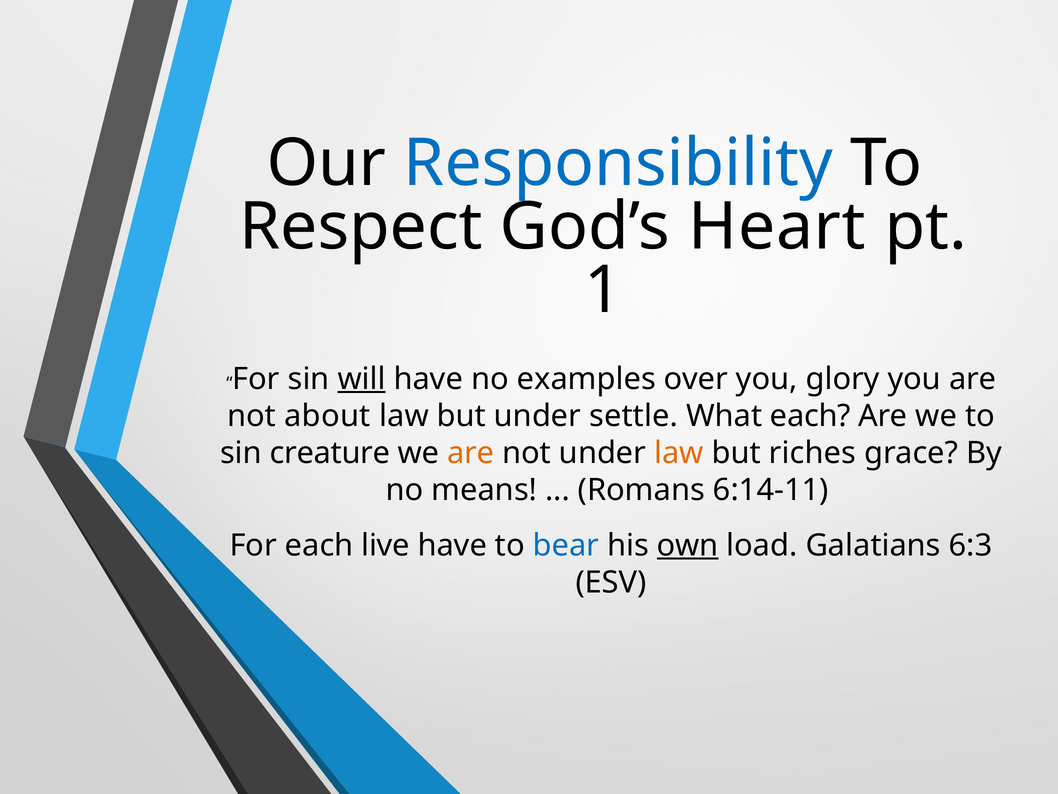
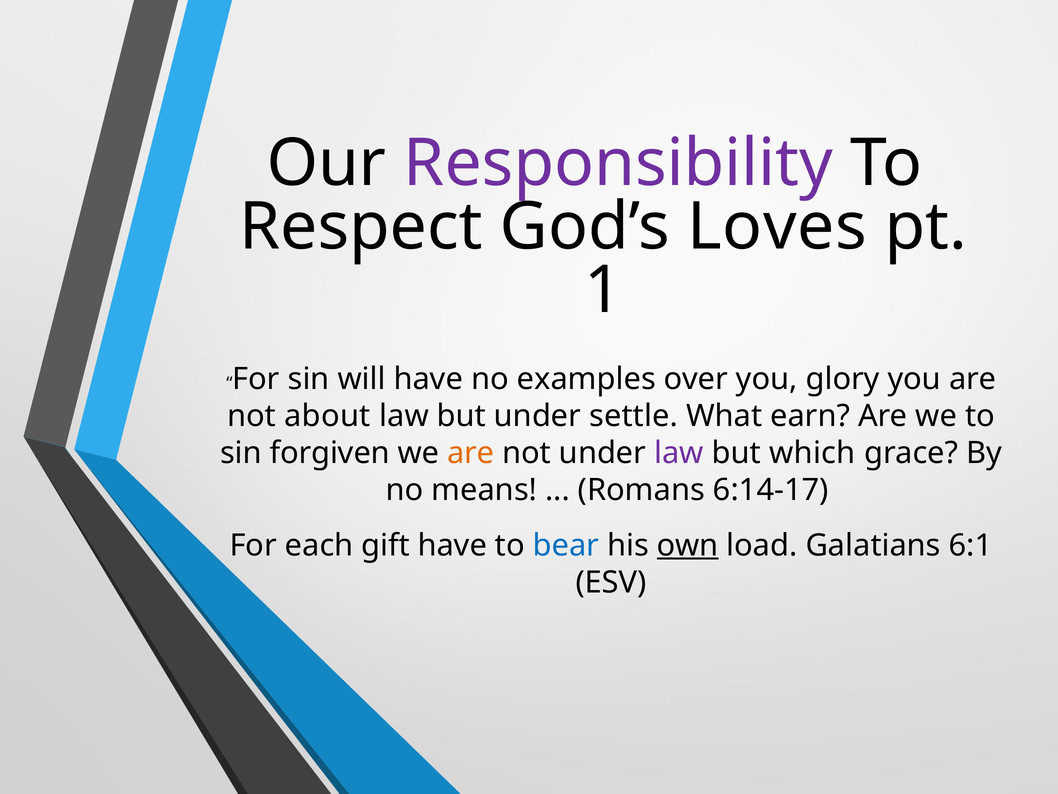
Responsibility colour: blue -> purple
Heart: Heart -> Loves
will underline: present -> none
What each: each -> earn
creature: creature -> forgiven
law at (679, 453) colour: orange -> purple
riches: riches -> which
6:14-11: 6:14-11 -> 6:14-17
live: live -> gift
6:3: 6:3 -> 6:1
